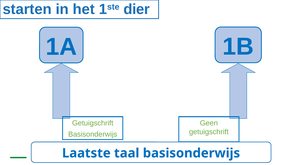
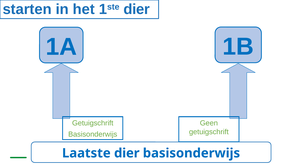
Laatste taal: taal -> dier
